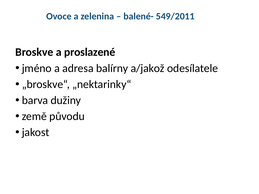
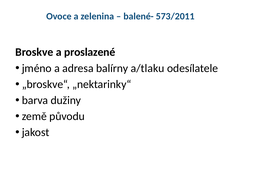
549/2011: 549/2011 -> 573/2011
a/jakož: a/jakož -> a/tlaku
